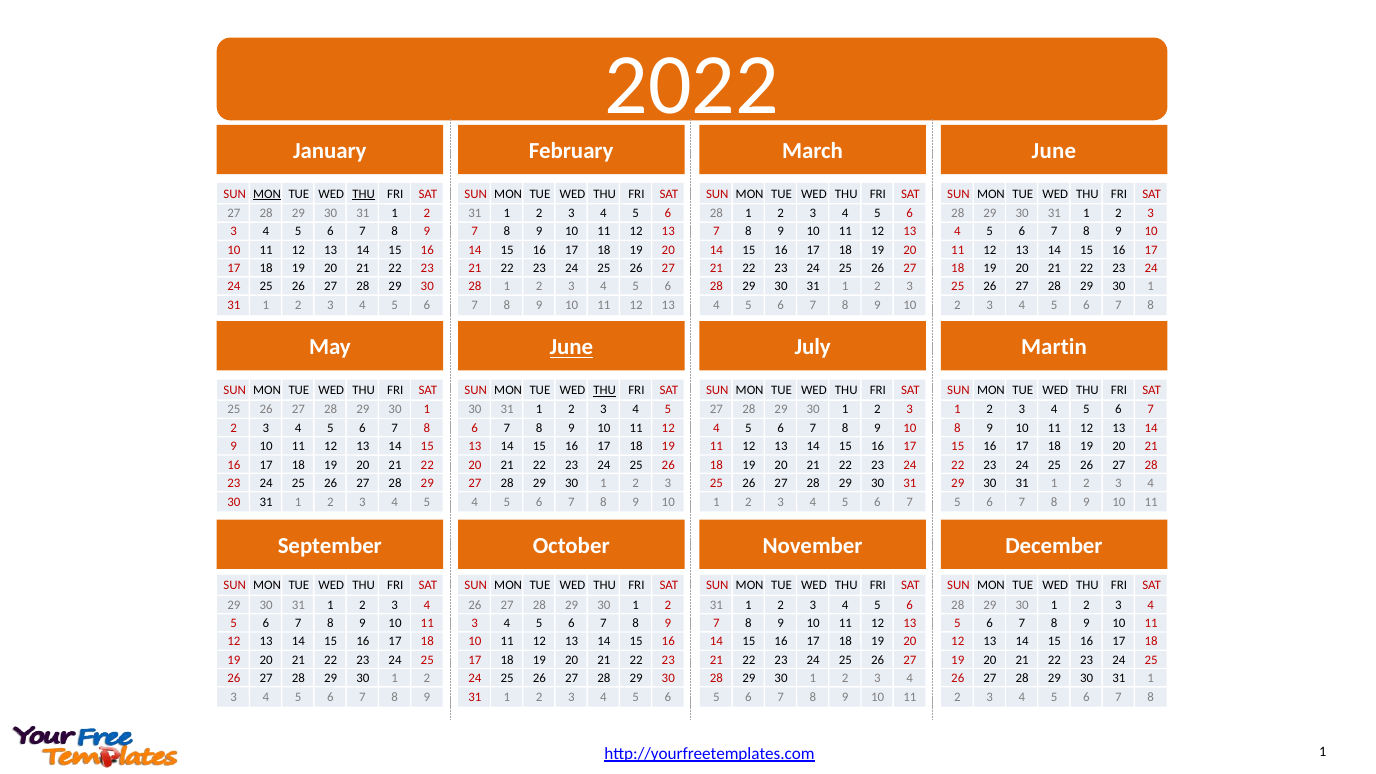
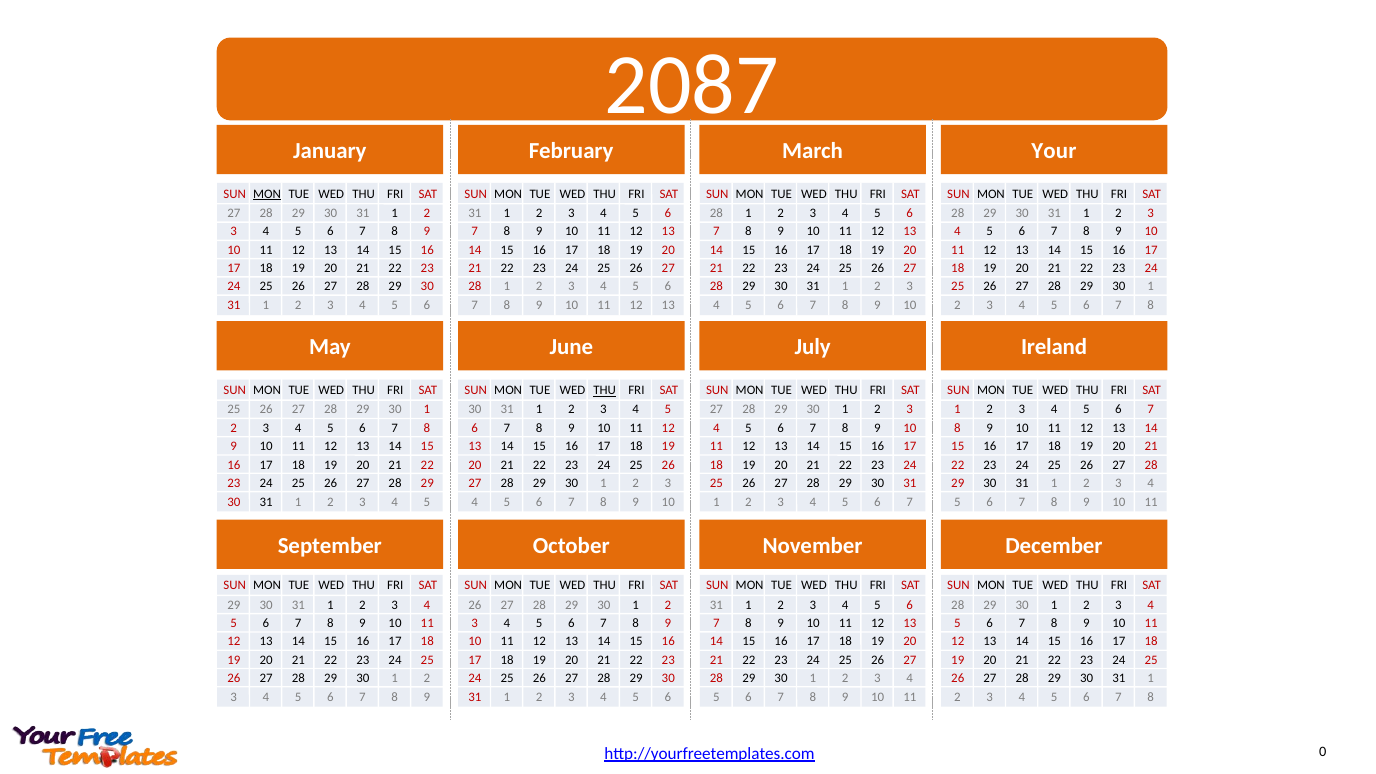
2022: 2022 -> 2087
March June: June -> Your
THU at (364, 194) underline: present -> none
June at (571, 347) underline: present -> none
Martin: Martin -> Ireland
1 at (1323, 752): 1 -> 0
